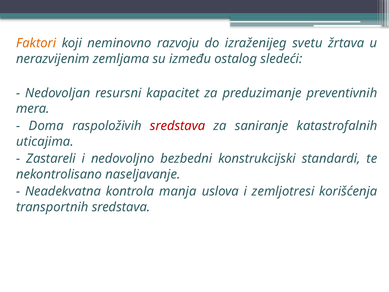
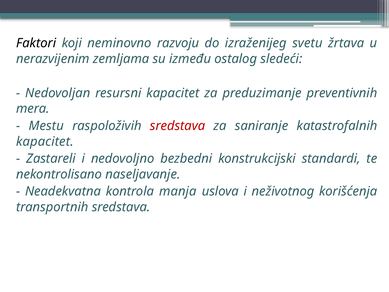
Faktori colour: orange -> black
Doma: Doma -> Mestu
uticajima at (45, 141): uticajima -> kapacitet
zemljotresi: zemljotresi -> neživotnog
